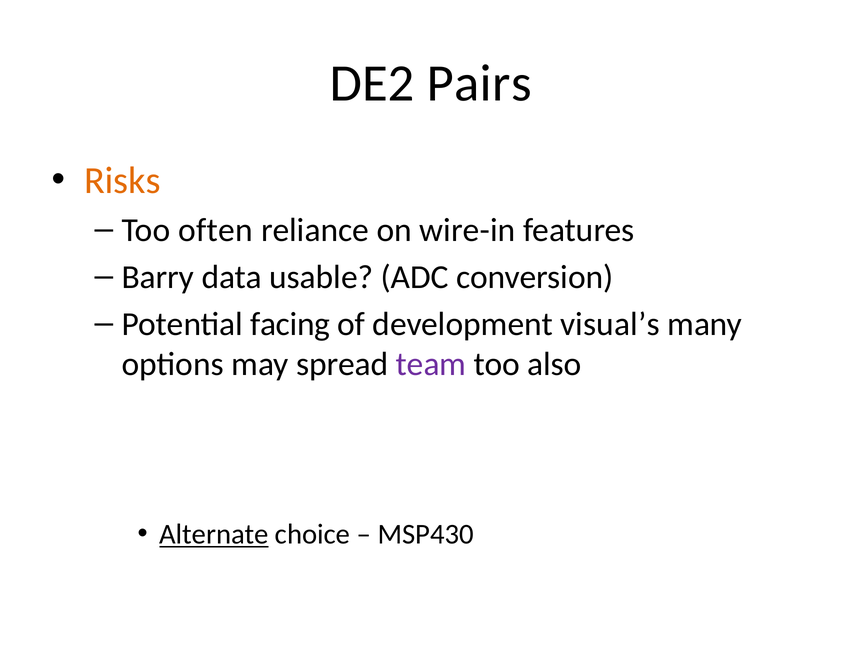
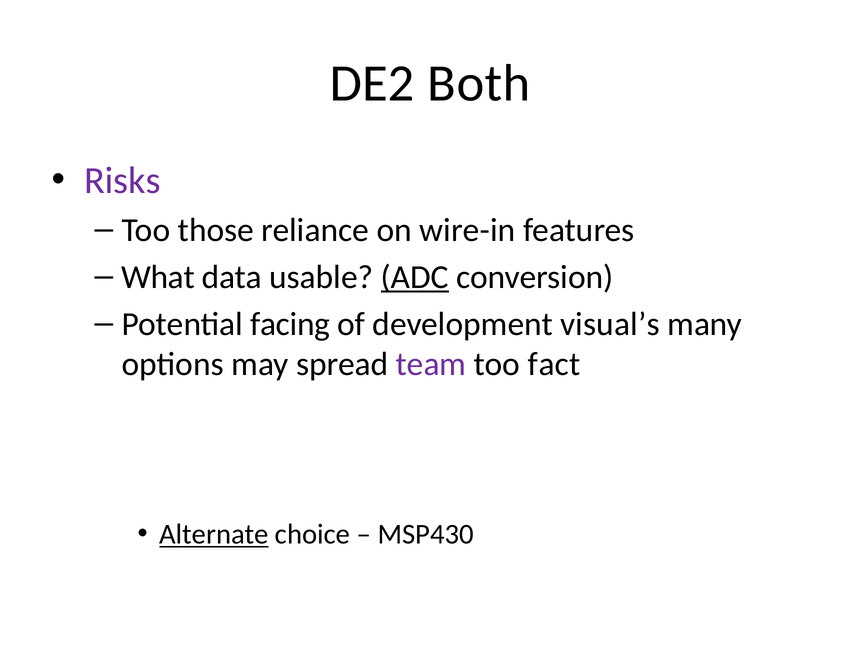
Pairs: Pairs -> Both
Risks colour: orange -> purple
often: often -> those
Barry: Barry -> What
ADC underline: none -> present
also: also -> fact
